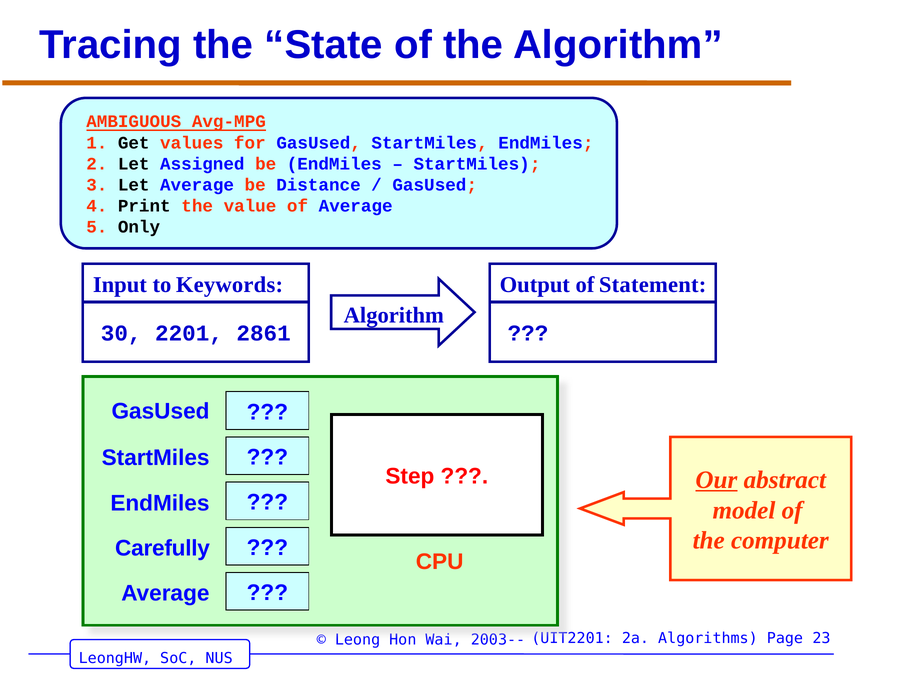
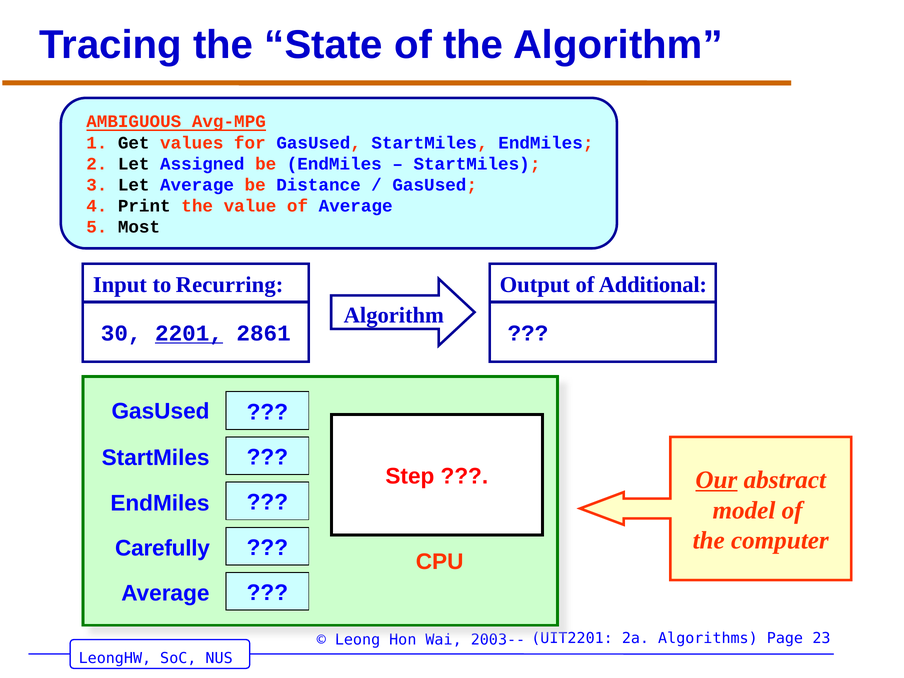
Only: Only -> Most
Keywords: Keywords -> Recurring
Statement: Statement -> Additional
2201 underline: none -> present
